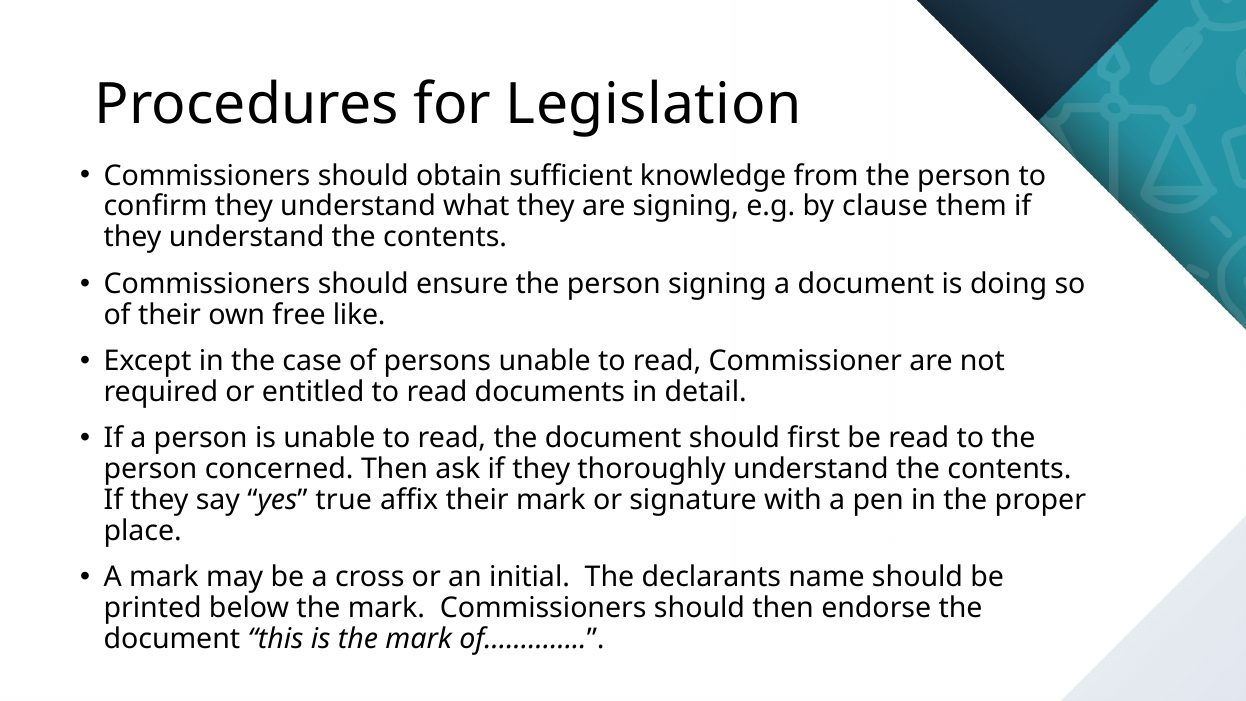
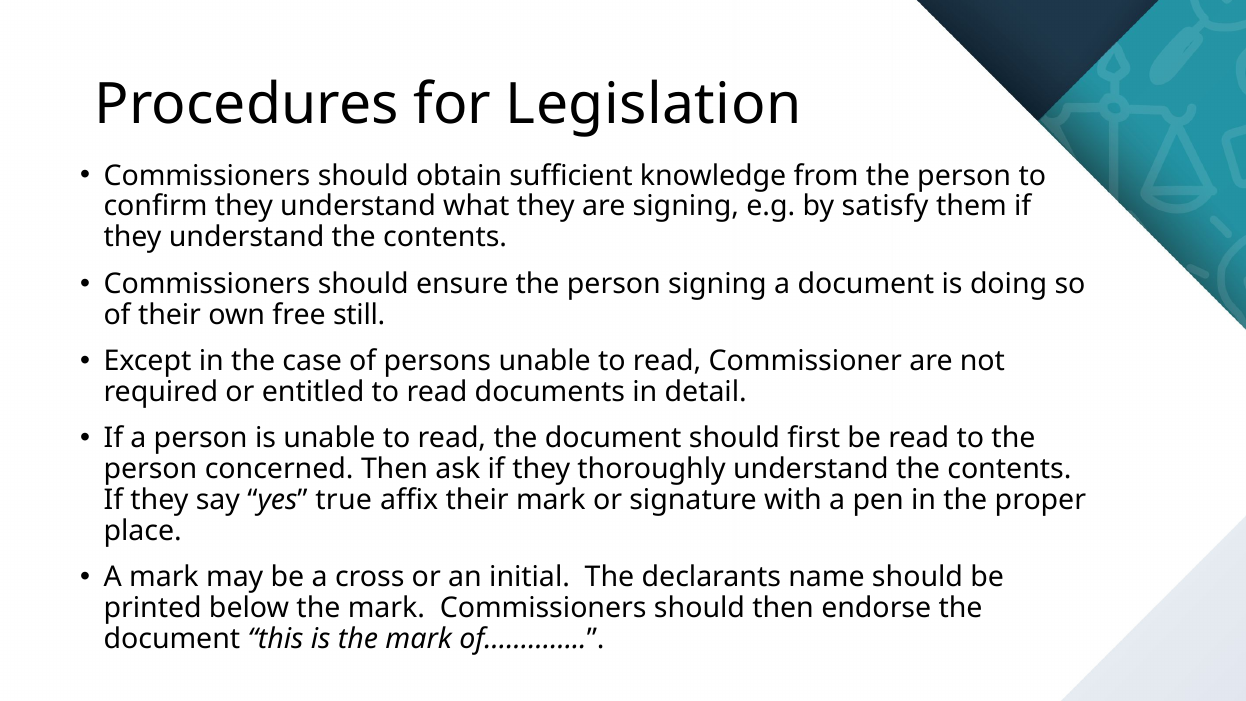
clause: clause -> satisfy
like: like -> still
